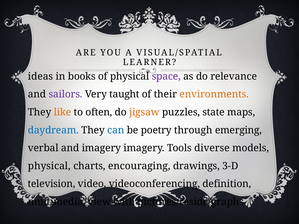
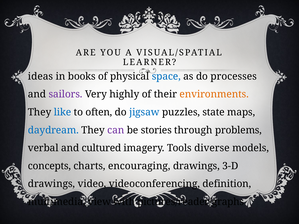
space colour: purple -> blue
relevance: relevance -> processes
taught: taught -> highly
like colour: orange -> blue
jigsaw colour: orange -> blue
can colour: blue -> purple
poetry: poetry -> stories
emerging: emerging -> problems
and imagery: imagery -> cultured
physical at (49, 166): physical -> concepts
television at (52, 184): television -> drawings
pictures/reside/graphs: pictures/reside/graphs -> pictures/reader/graphs
